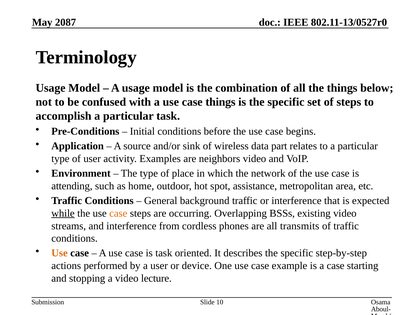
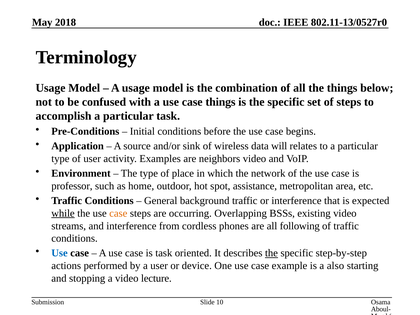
2087: 2087 -> 2018
part: part -> will
attending: attending -> professor
transmits: transmits -> following
Use at (60, 253) colour: orange -> blue
the at (271, 253) underline: none -> present
a case: case -> also
